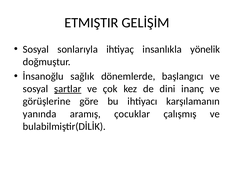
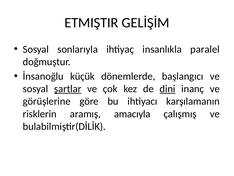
yönelik: yönelik -> paralel
sağlık: sağlık -> küçük
dini underline: none -> present
yanında: yanında -> risklerin
çocuklar: çocuklar -> amacıyla
